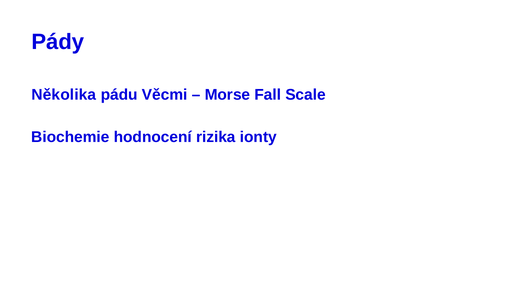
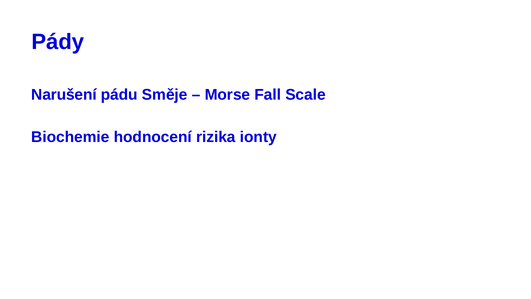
Několika: Několika -> Narušení
Věcmi: Věcmi -> Směje
